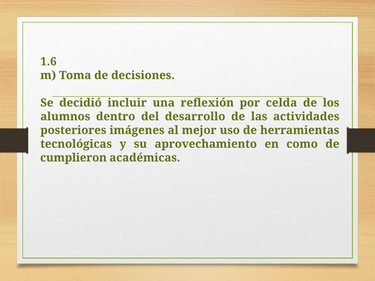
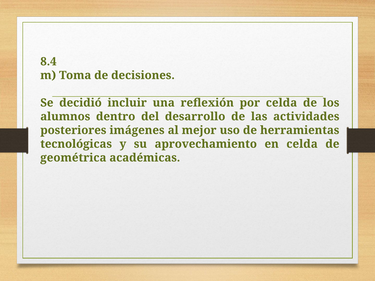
1.6: 1.6 -> 8.4
en como: como -> celda
cumplieron: cumplieron -> geométrica
